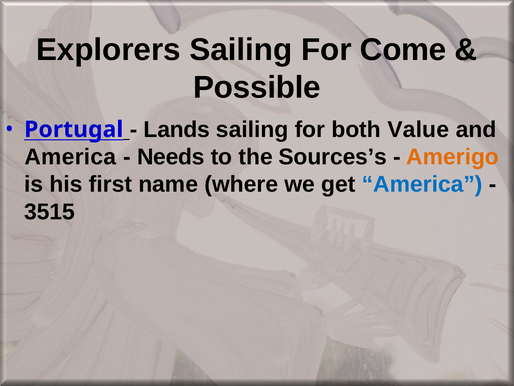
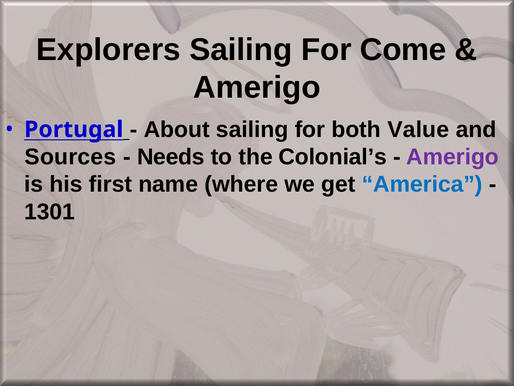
Possible at (257, 87): Possible -> Amerigo
Lands: Lands -> About
America at (70, 157): America -> Sources
Sources’s: Sources’s -> Colonial’s
Amerigo at (453, 157) colour: orange -> purple
3515: 3515 -> 1301
